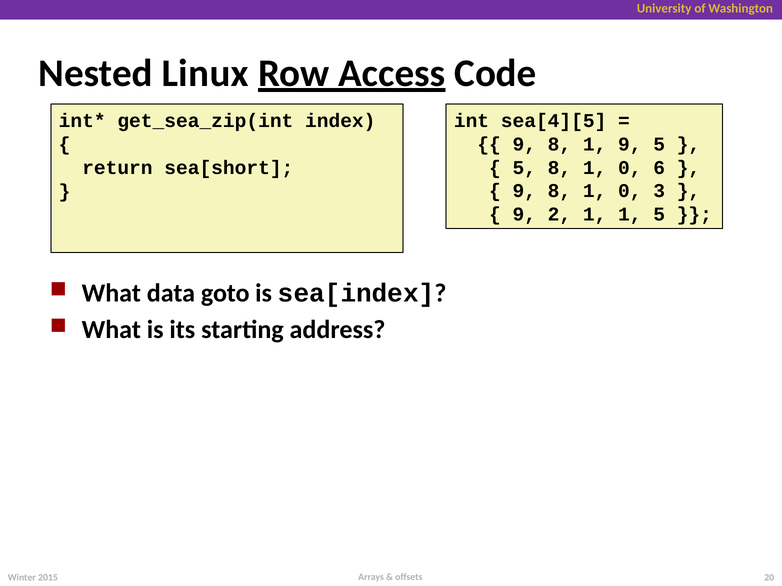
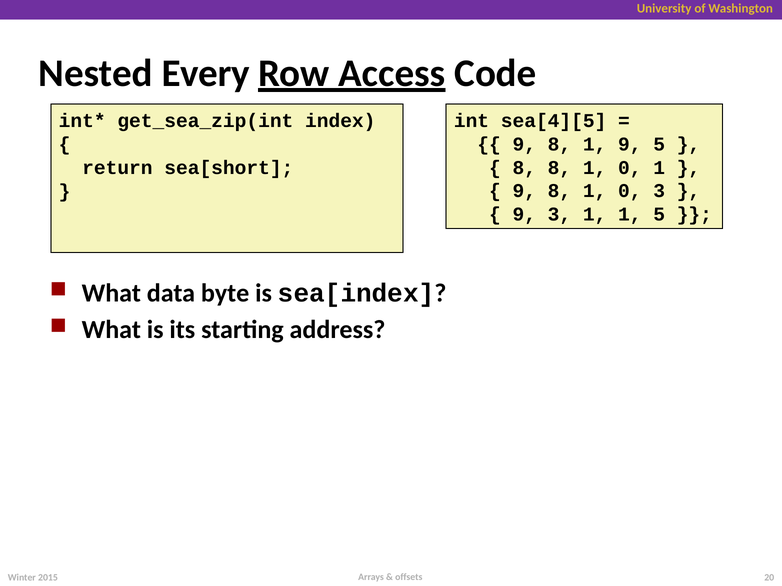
Linux: Linux -> Every
5 at (524, 168): 5 -> 8
0 6: 6 -> 1
9 2: 2 -> 3
goto: goto -> byte
